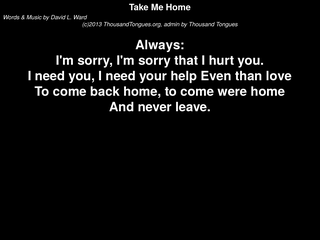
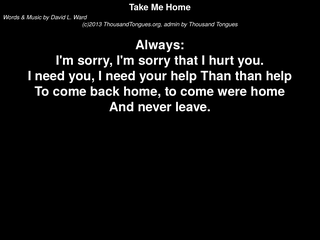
help Even: Even -> Than
than love: love -> help
